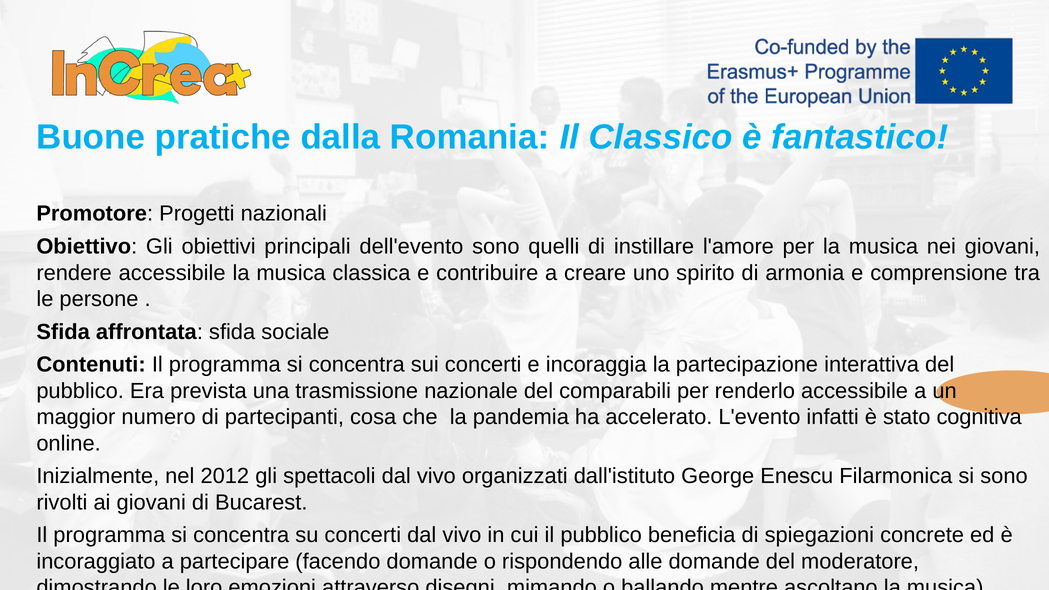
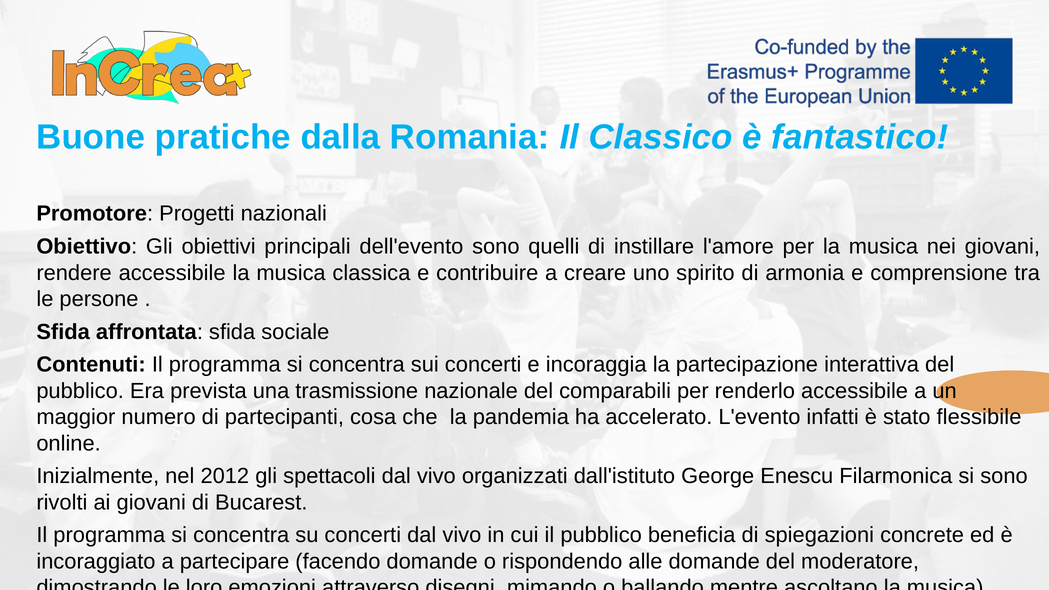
cognitiva: cognitiva -> flessibile
